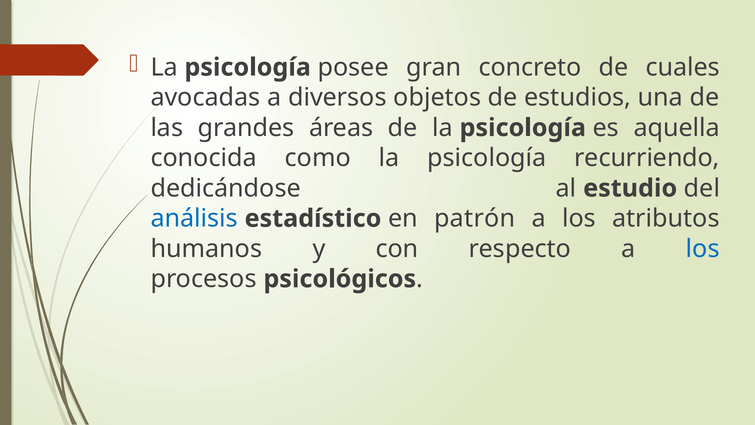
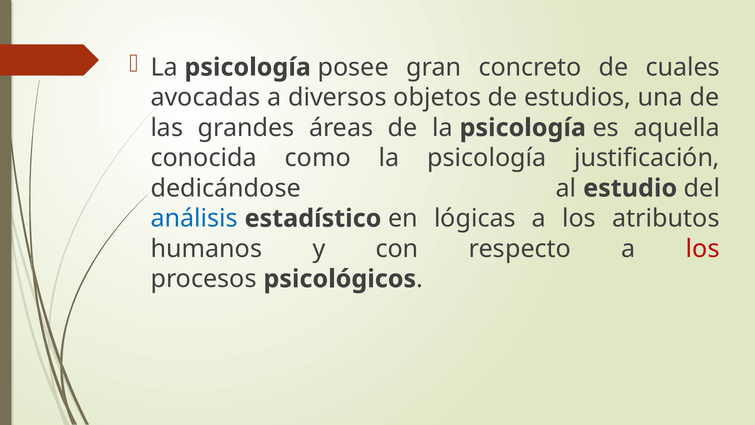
recurriendo: recurriendo -> justificación
patrón: patrón -> lógicas
los at (703, 249) colour: blue -> red
